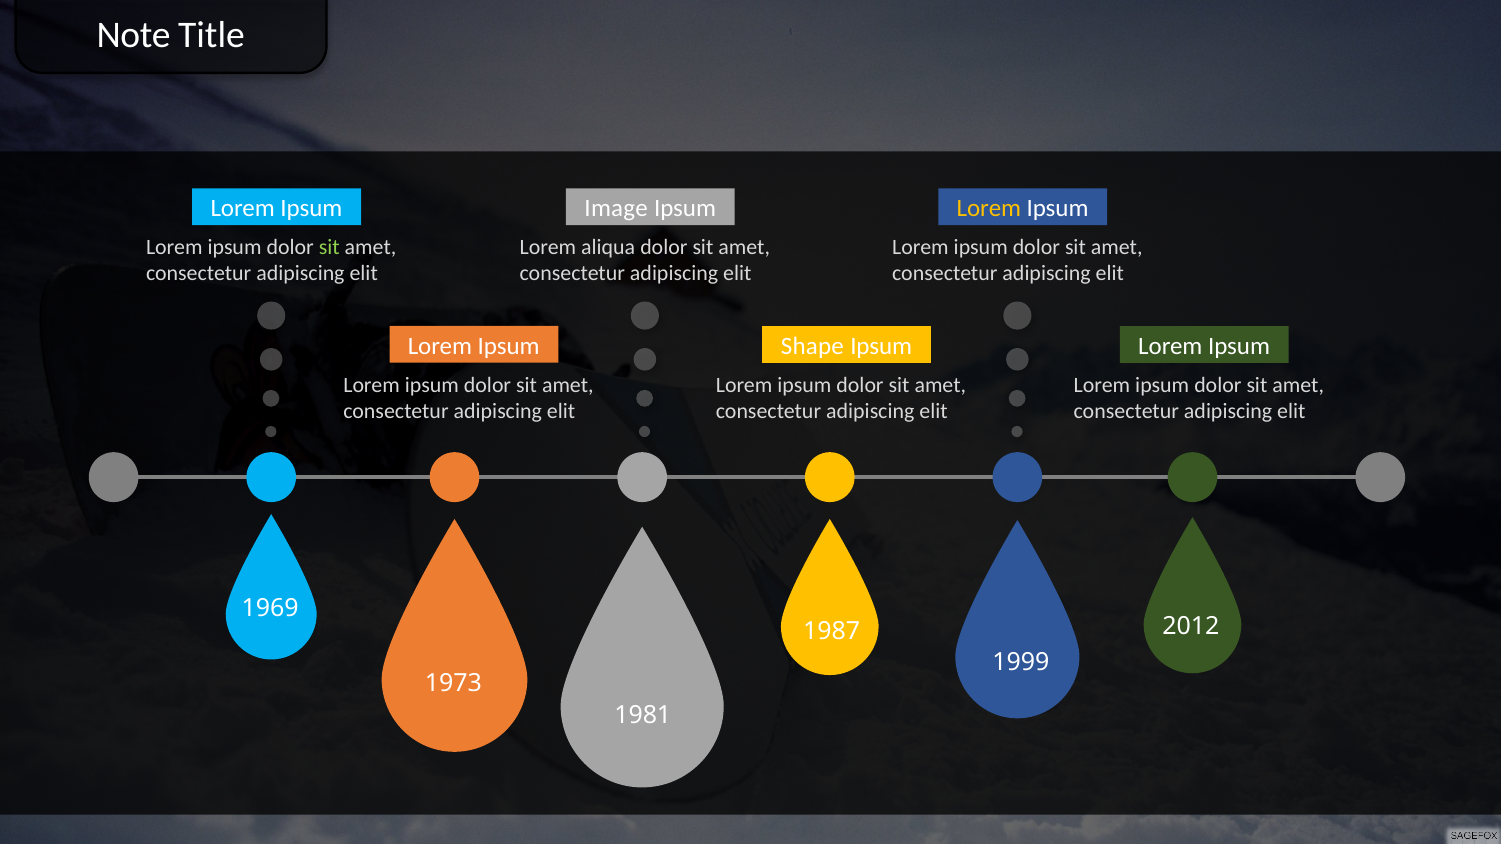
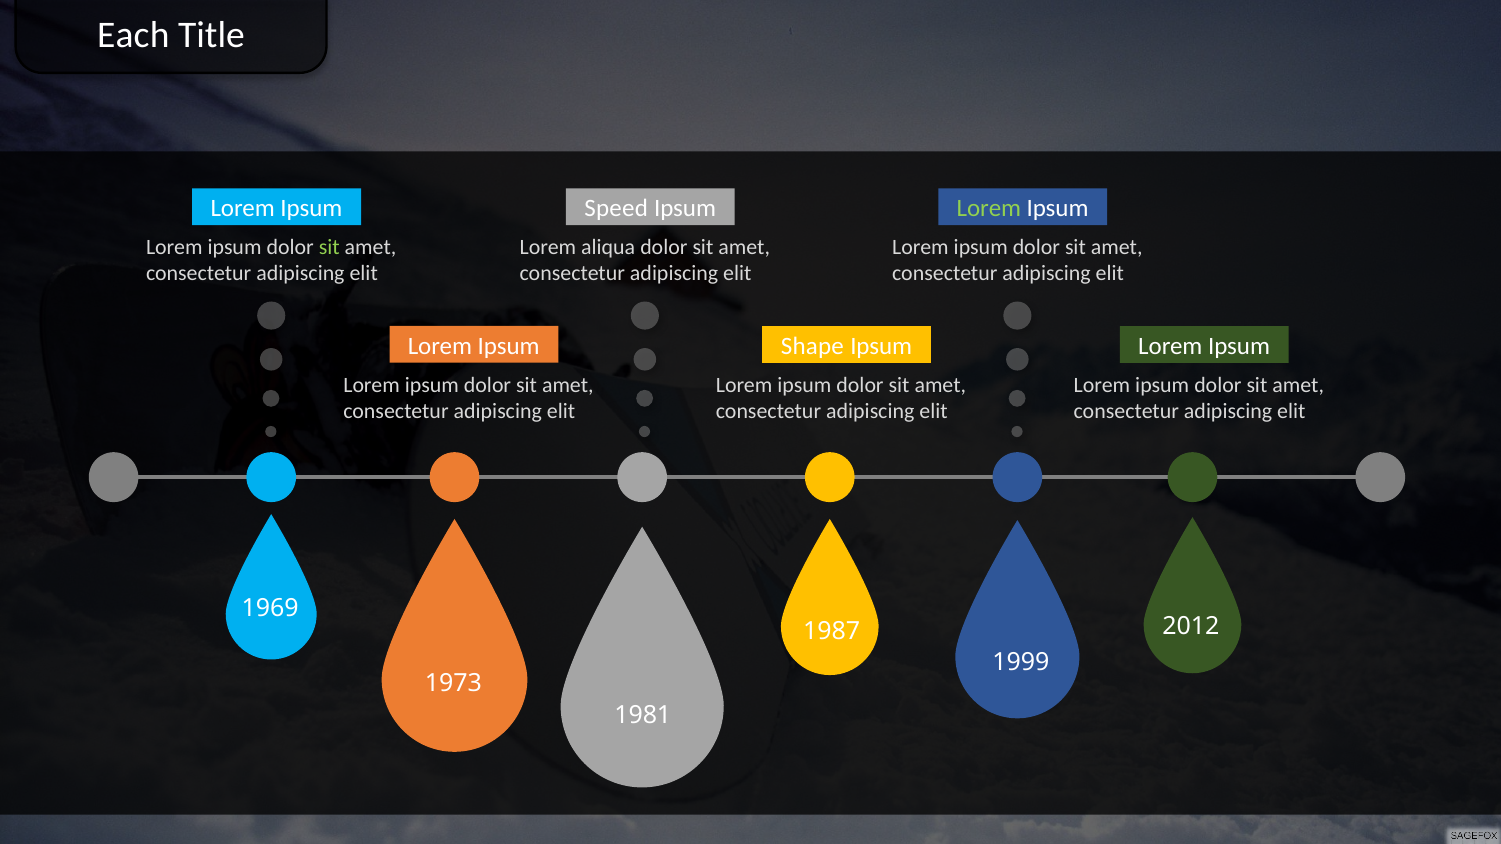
Note: Note -> Each
Image: Image -> Speed
Lorem at (989, 209) colour: yellow -> light green
